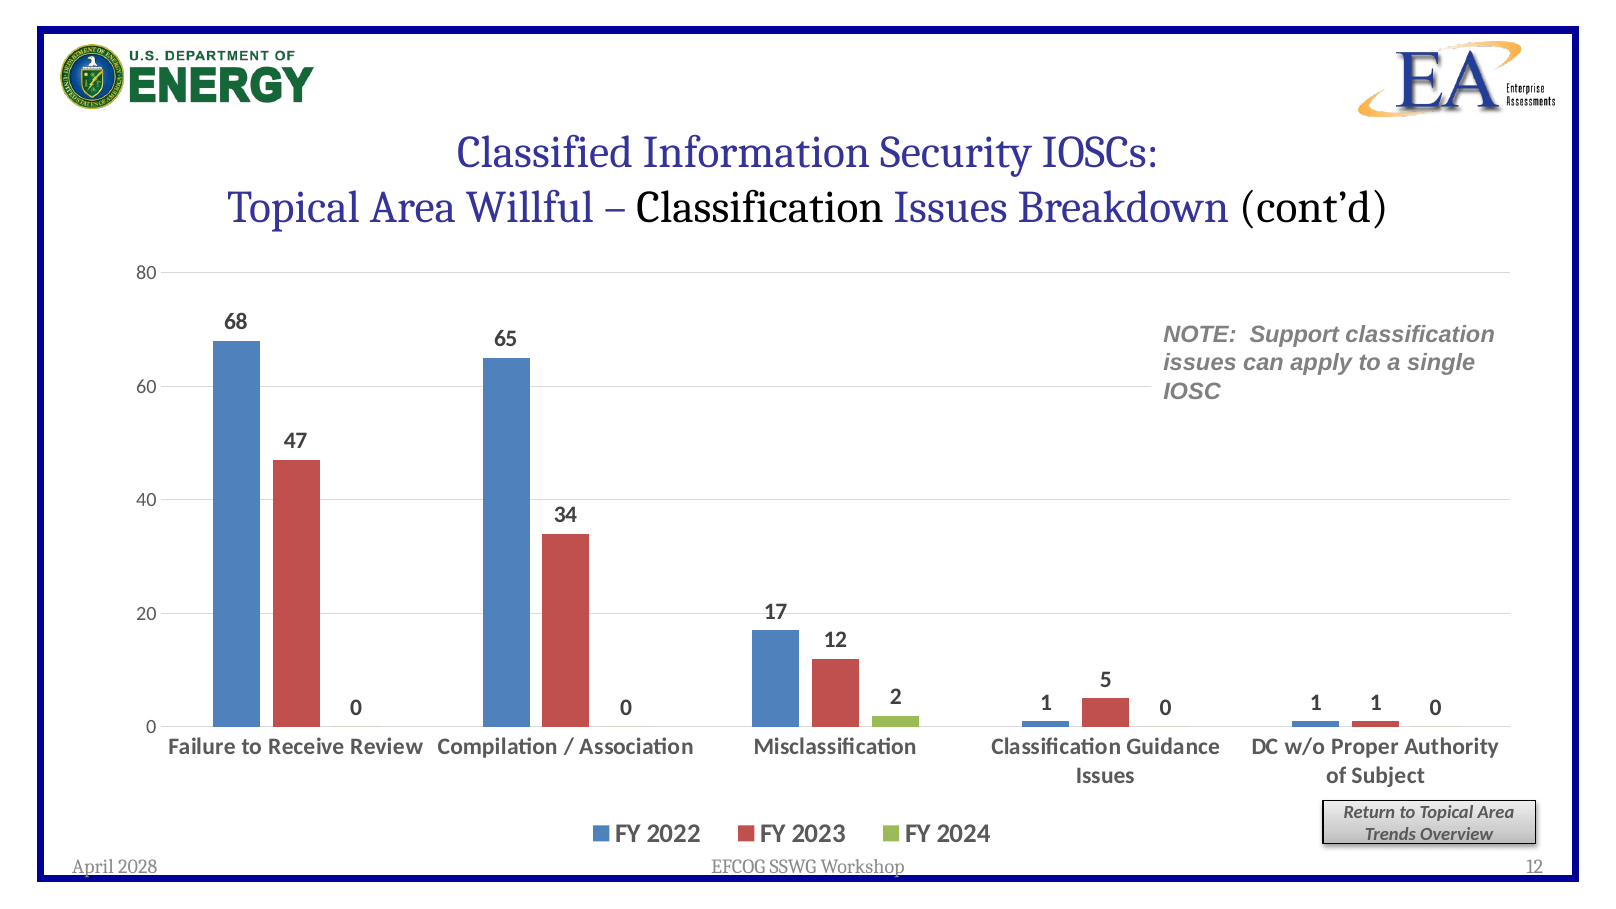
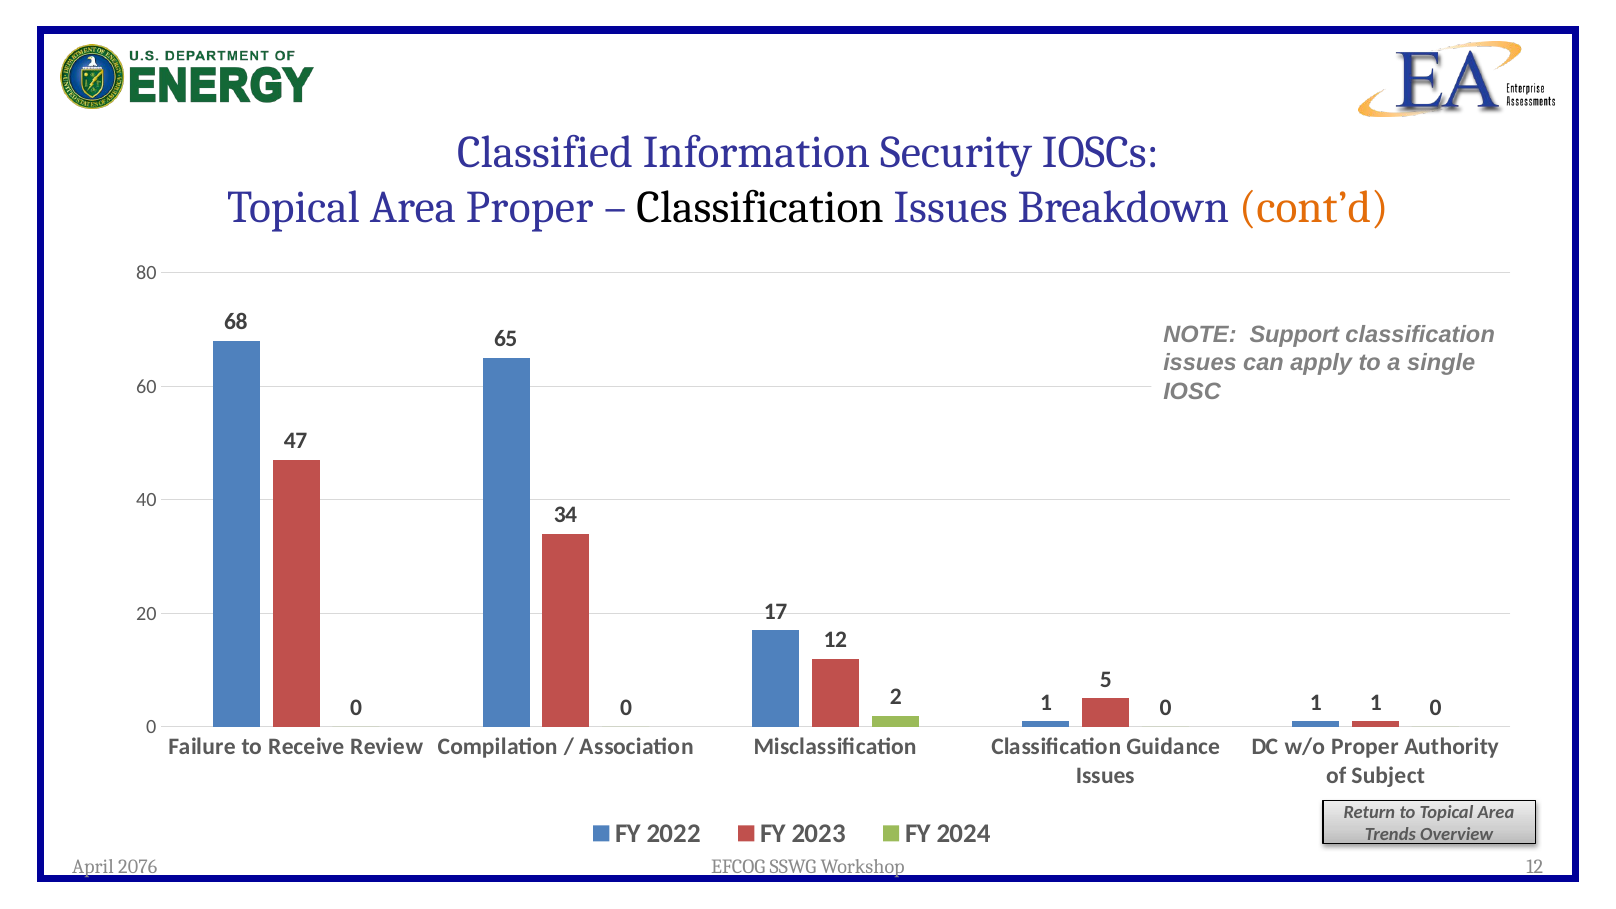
Area Willful: Willful -> Proper
cont’d colour: black -> orange
2028: 2028 -> 2076
